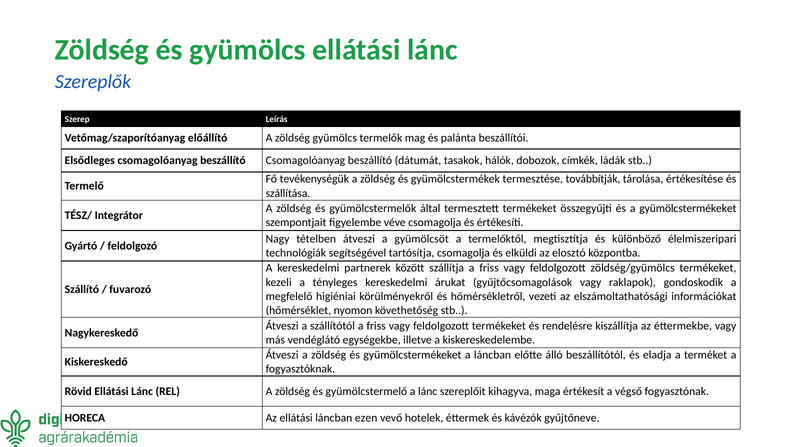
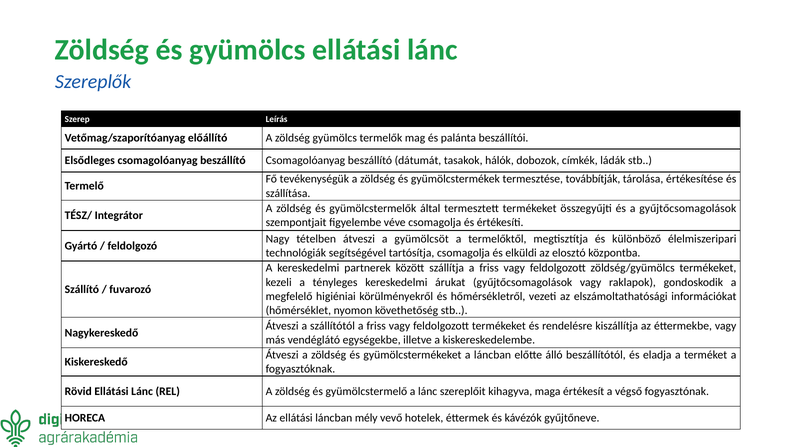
a gyümölcstermékeket: gyümölcstermékeket -> gyűjtőcsomagolások
ezen: ezen -> mély
